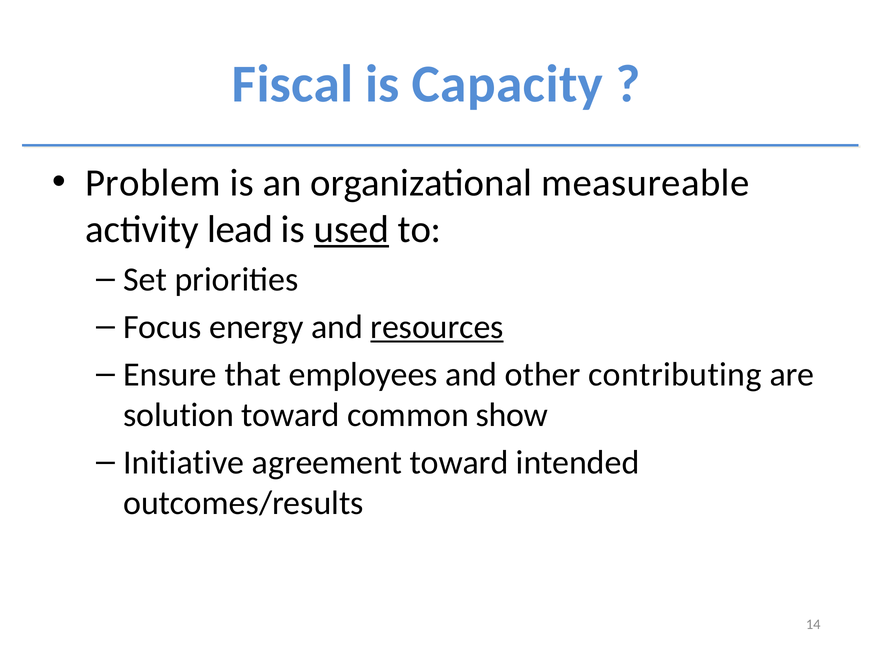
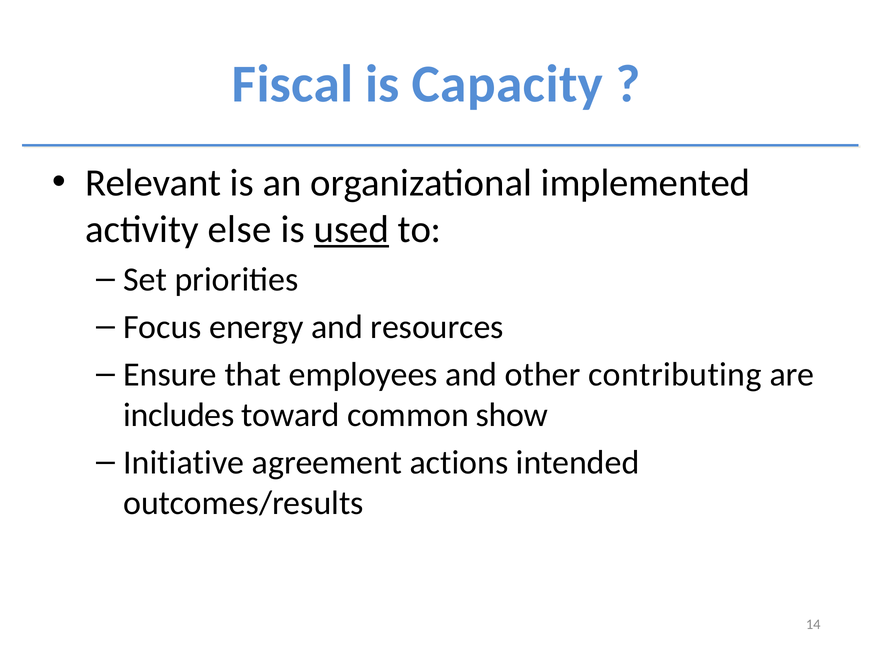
Problem: Problem -> Relevant
measureable: measureable -> implemented
lead: lead -> else
resources underline: present -> none
solution: solution -> includes
agreement toward: toward -> actions
